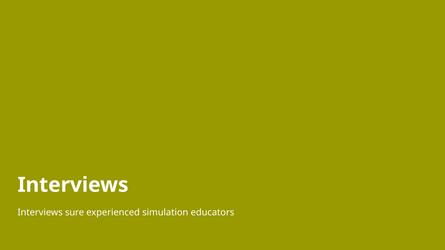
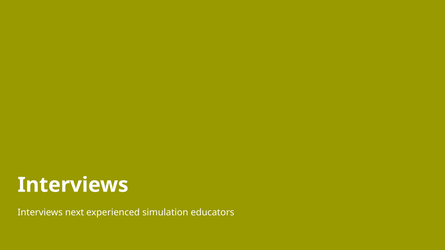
sure: sure -> next
